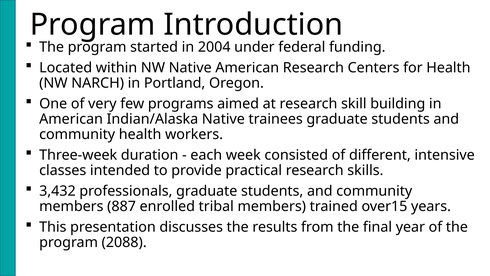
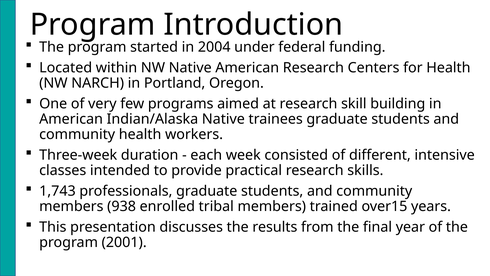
3,432: 3,432 -> 1,743
887: 887 -> 938
2088: 2088 -> 2001
